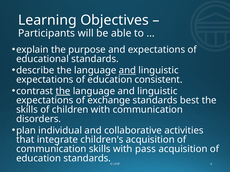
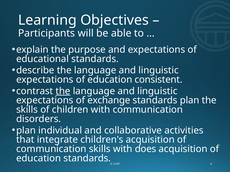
and at (127, 71) underline: present -> none
standards best: best -> plan
pass: pass -> does
